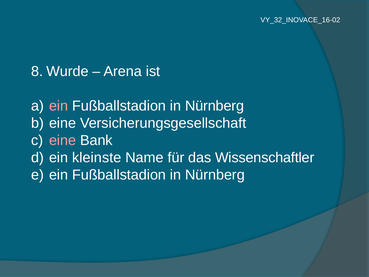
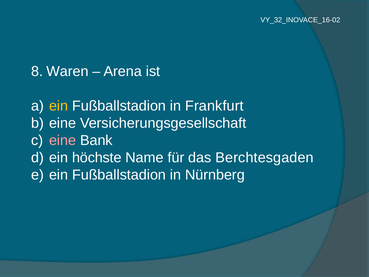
Wurde: Wurde -> Waren
ein at (59, 106) colour: pink -> yellow
Nürnberg at (215, 106): Nürnberg -> Frankfurt
kleinste: kleinste -> höchste
Wissenschaftler: Wissenschaftler -> Berchtesgaden
